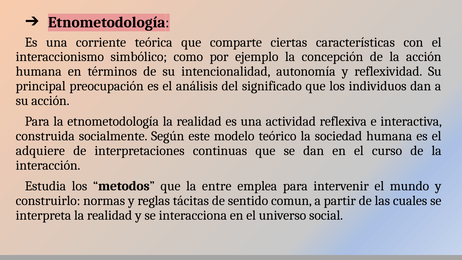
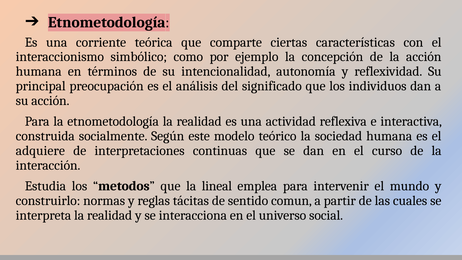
entre: entre -> lineal
